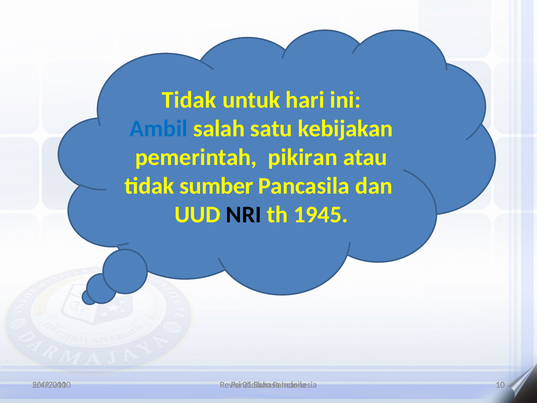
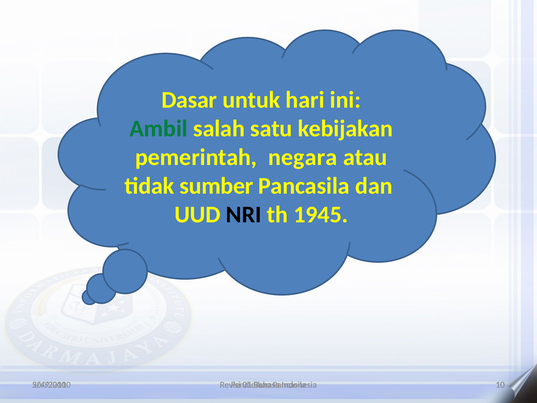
Tidak at (189, 100): Tidak -> Dasar
Ambil colour: blue -> green
pikiran: pikiran -> negara
